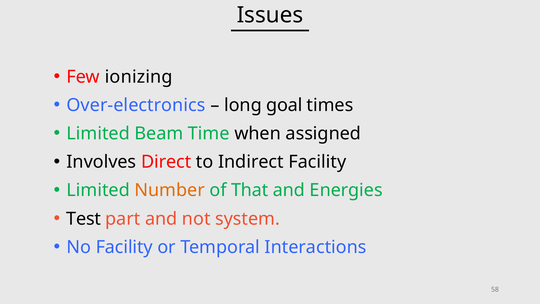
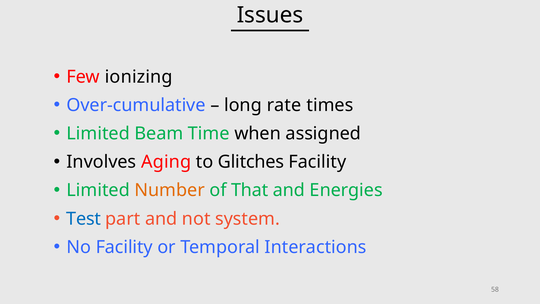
Over-electronics: Over-electronics -> Over-cumulative
goal: goal -> rate
Direct: Direct -> Aging
Indirect: Indirect -> Glitches
Test colour: black -> blue
